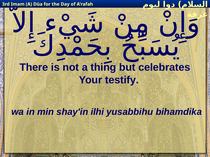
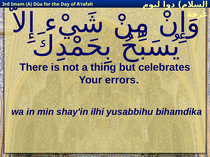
testify: testify -> errors
